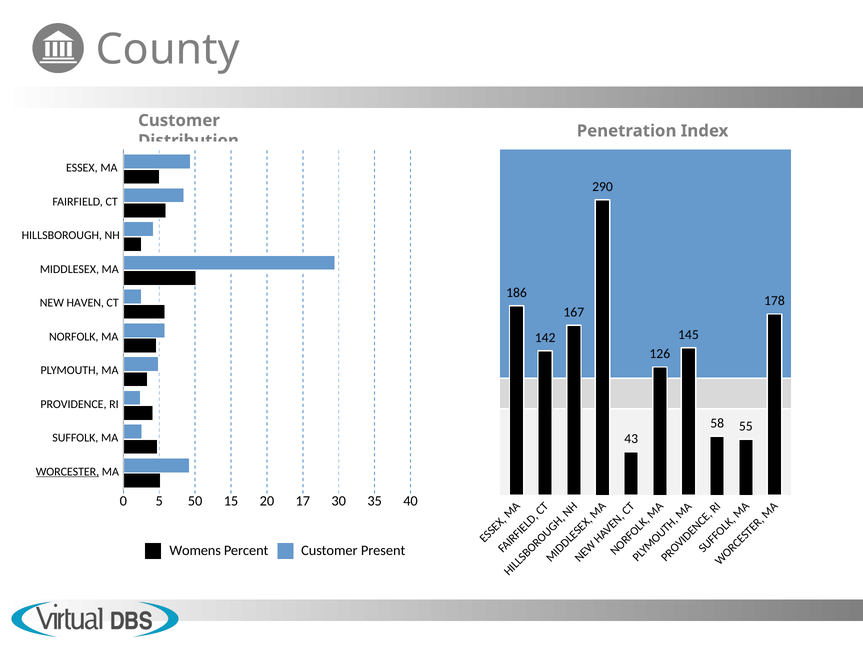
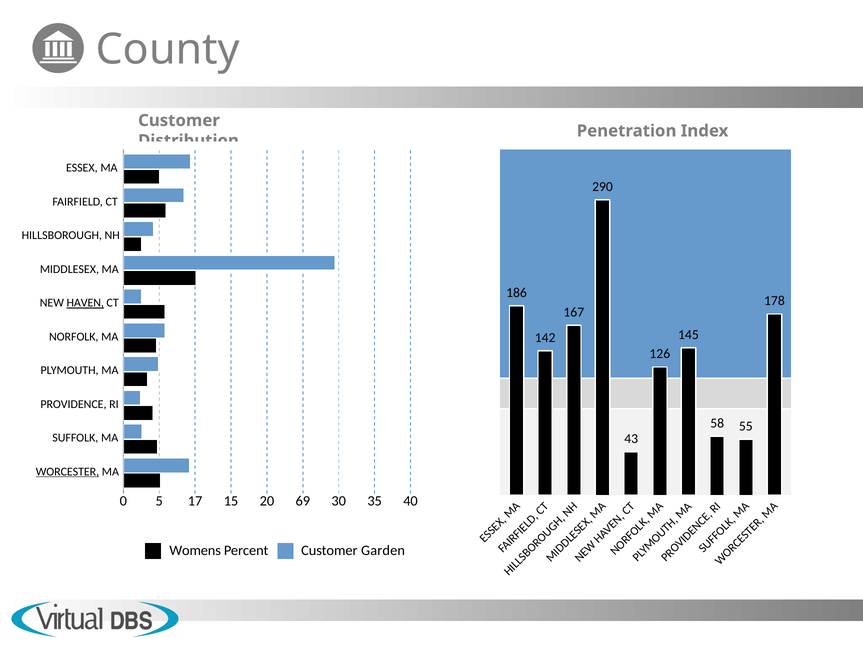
HAVEN underline: none -> present
50: 50 -> 17
17: 17 -> 69
Present: Present -> Garden
